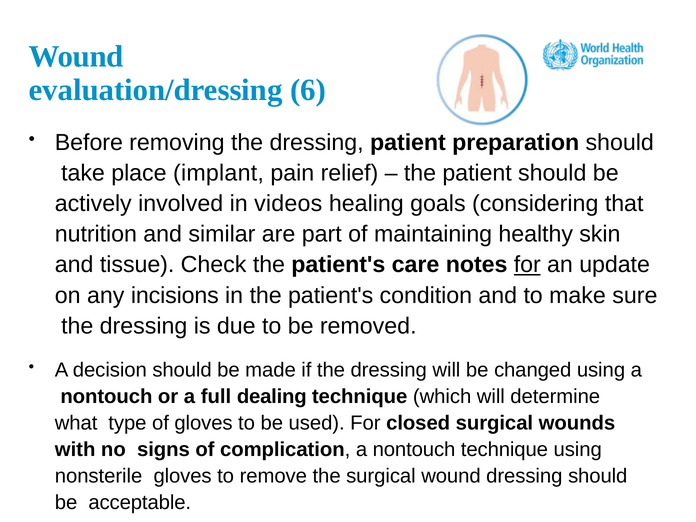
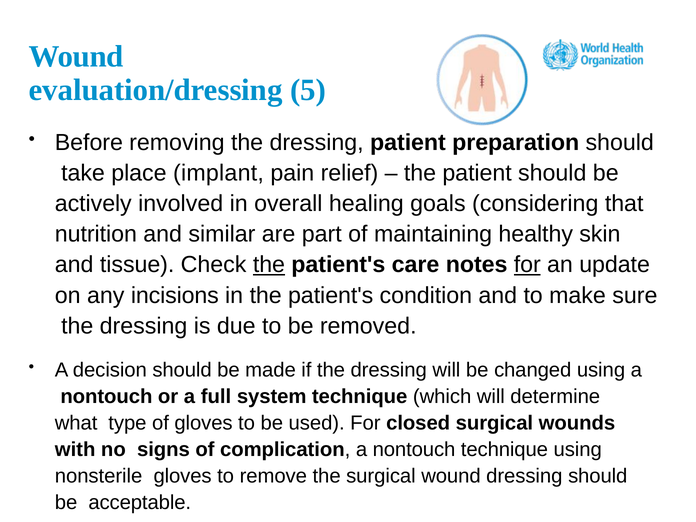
6: 6 -> 5
videos: videos -> overall
the at (269, 265) underline: none -> present
dealing: dealing -> system
